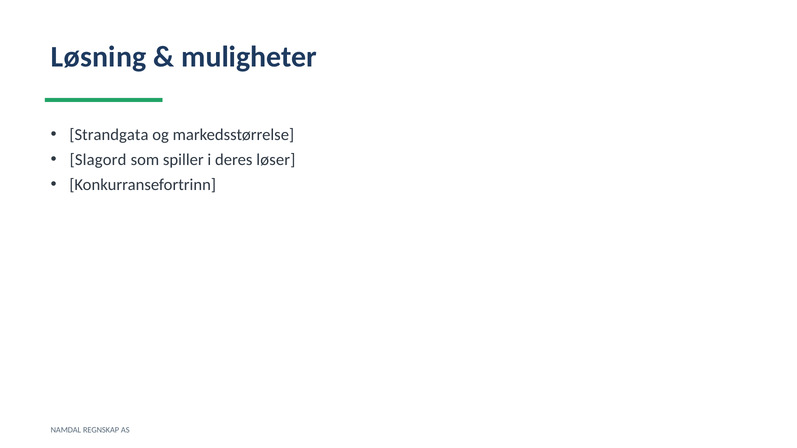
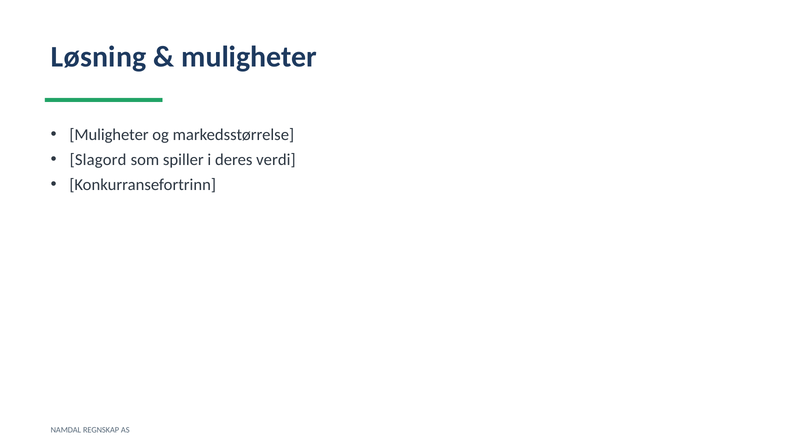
Strandgata at (109, 135): Strandgata -> Muligheter
løser: løser -> verdi
